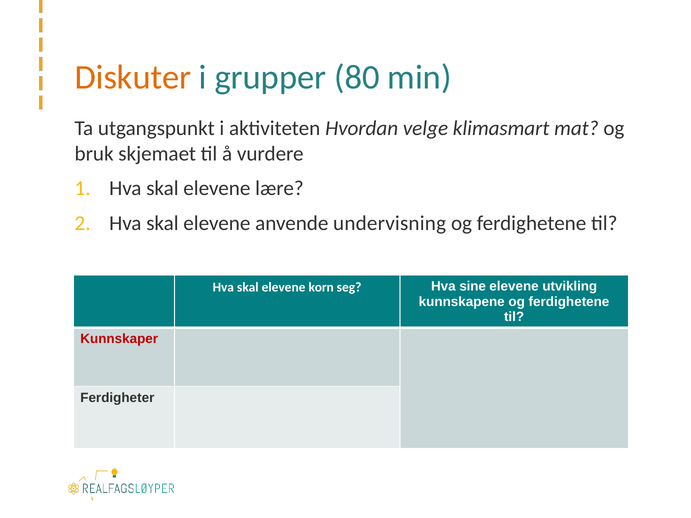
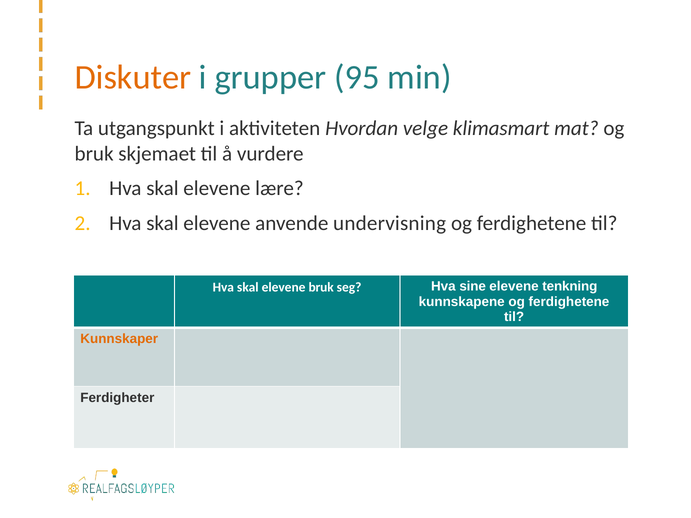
80: 80 -> 95
elevene korn: korn -> bruk
utvikling: utvikling -> tenkning
Kunnskaper colour: red -> orange
